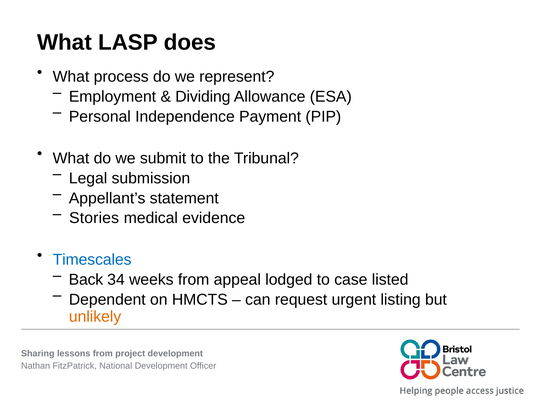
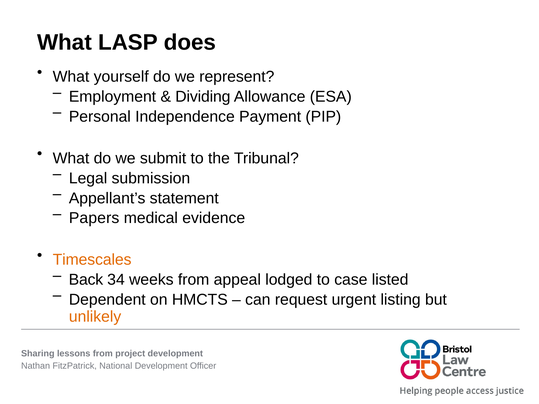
process: process -> yourself
Stories: Stories -> Papers
Timescales colour: blue -> orange
